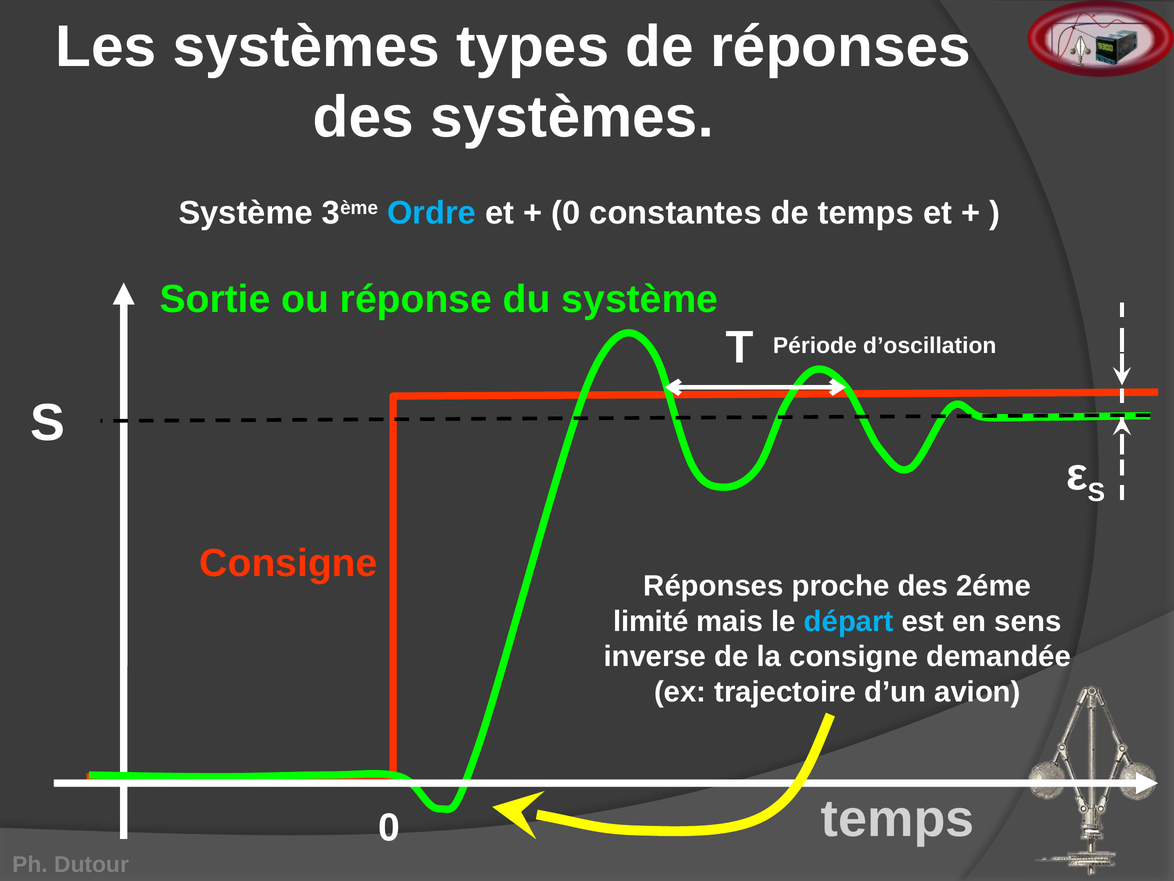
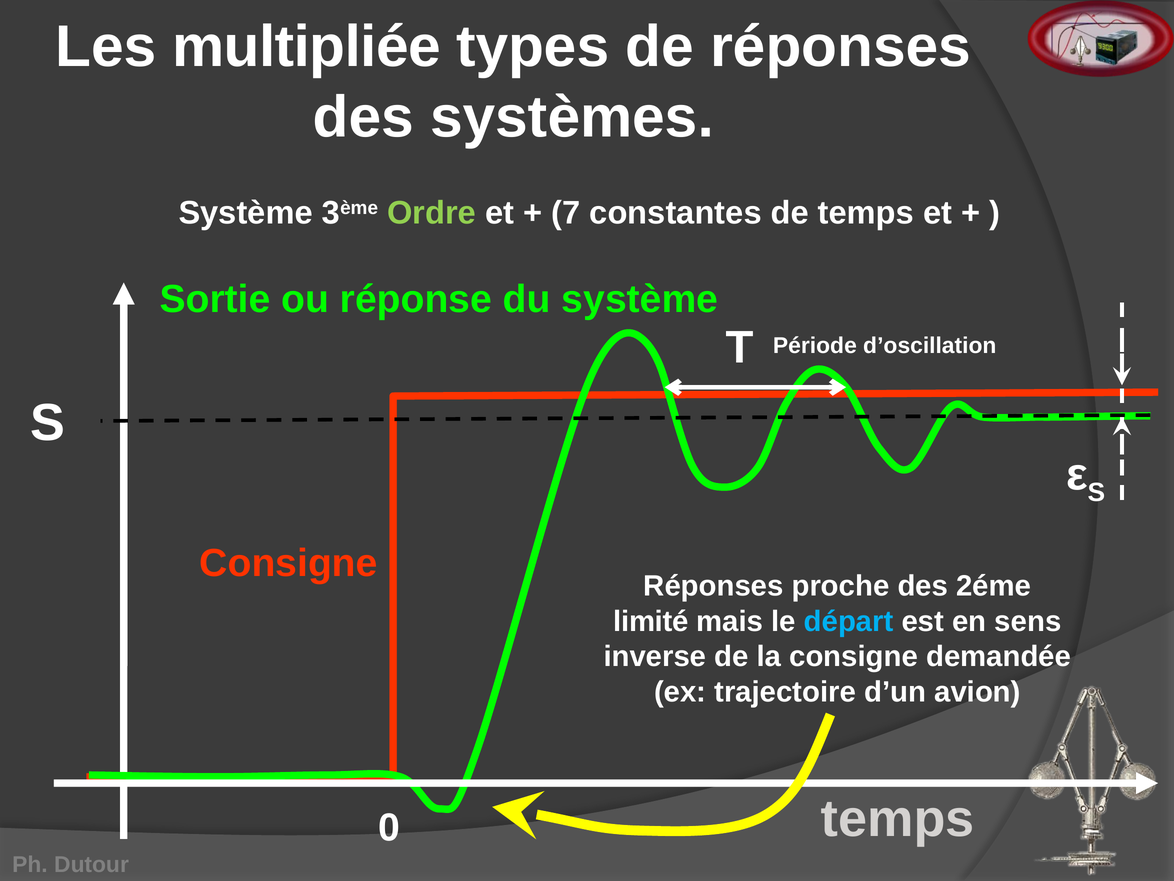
Les systèmes: systèmes -> multipliée
Ordre colour: light blue -> light green
0 at (566, 213): 0 -> 7
